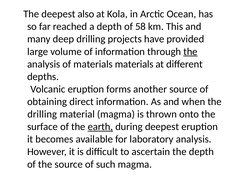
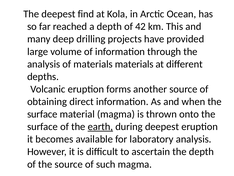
also: also -> find
58: 58 -> 42
the at (190, 51) underline: present -> none
drilling at (42, 114): drilling -> surface
